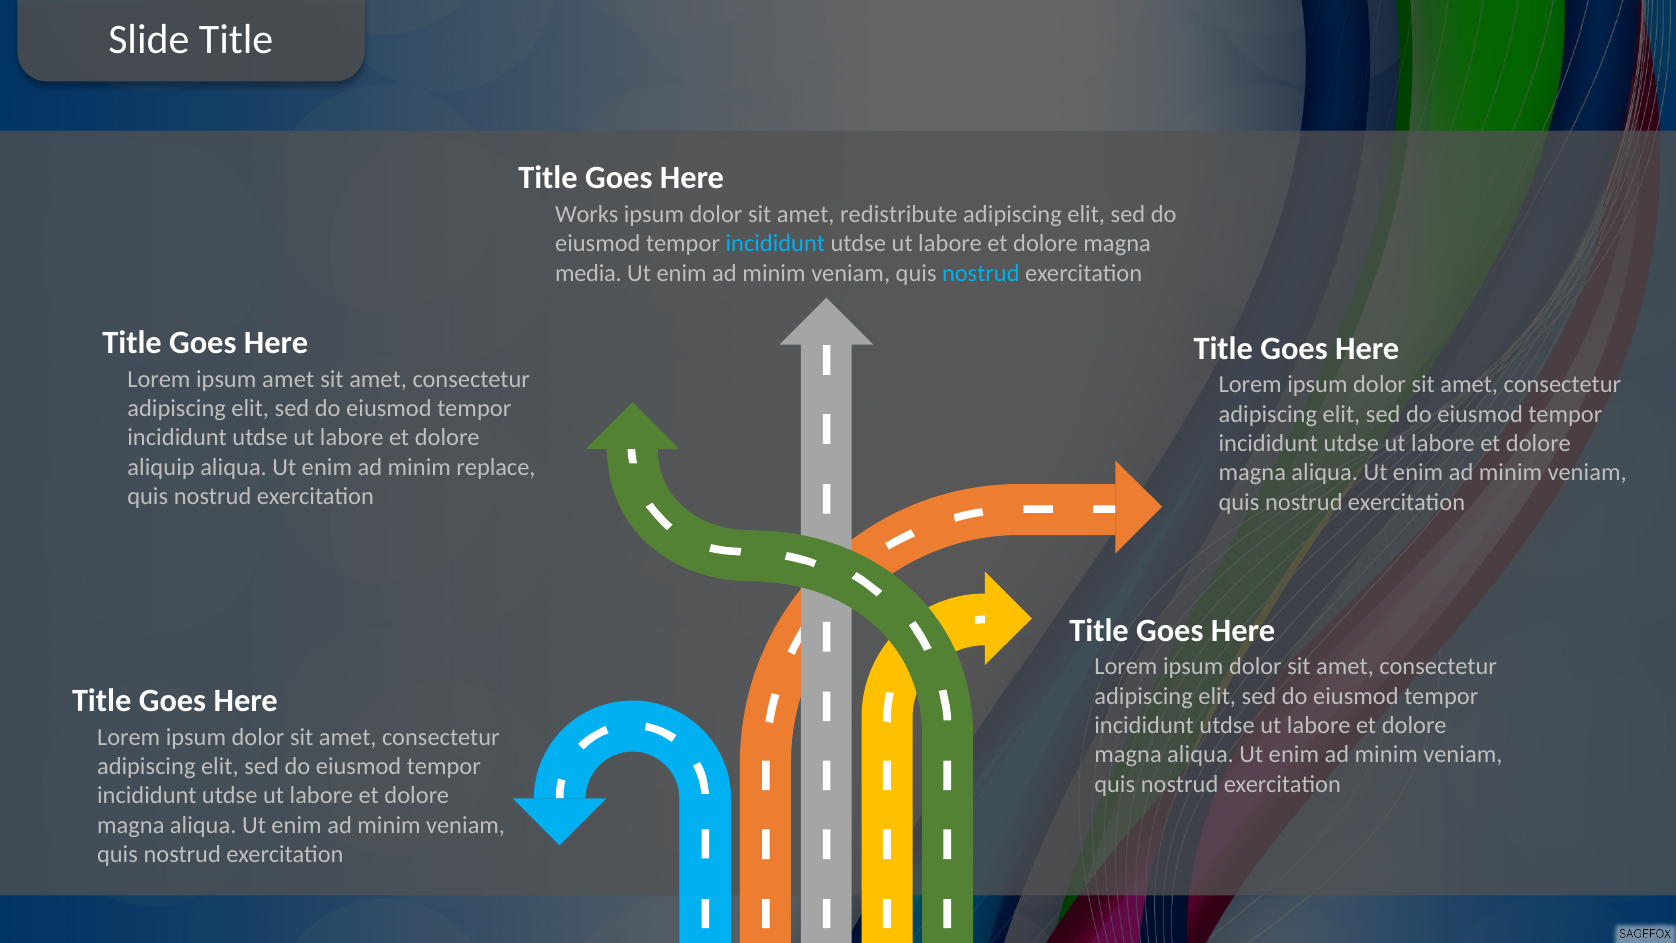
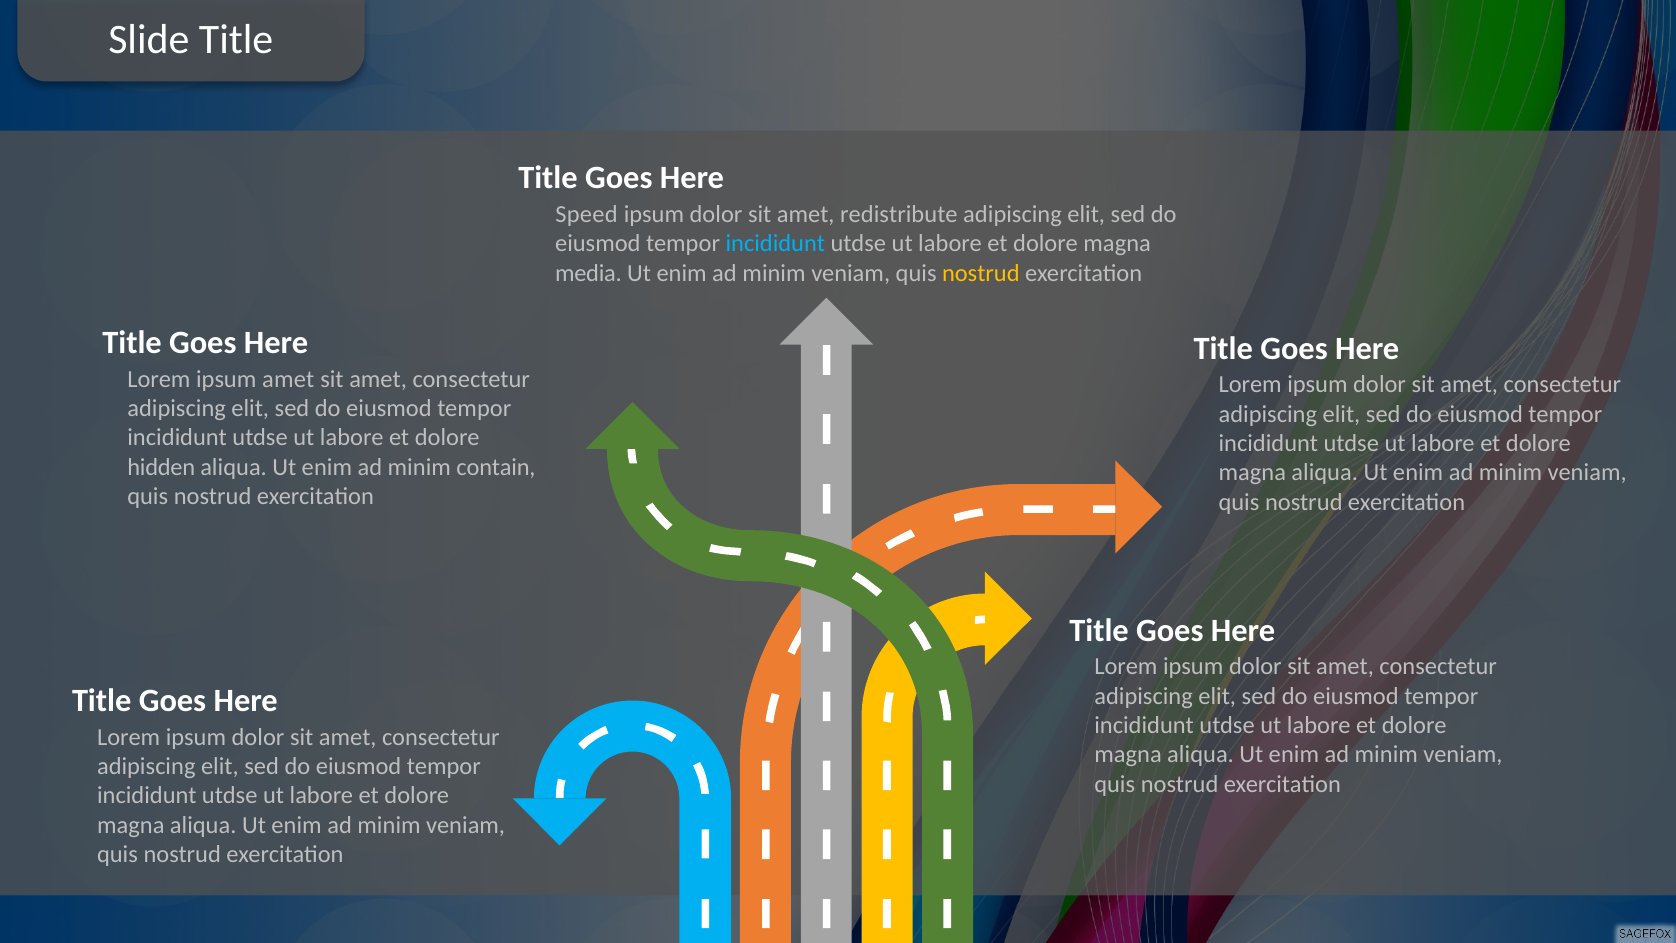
Works: Works -> Speed
nostrud at (981, 273) colour: light blue -> yellow
aliquip: aliquip -> hidden
replace: replace -> contain
